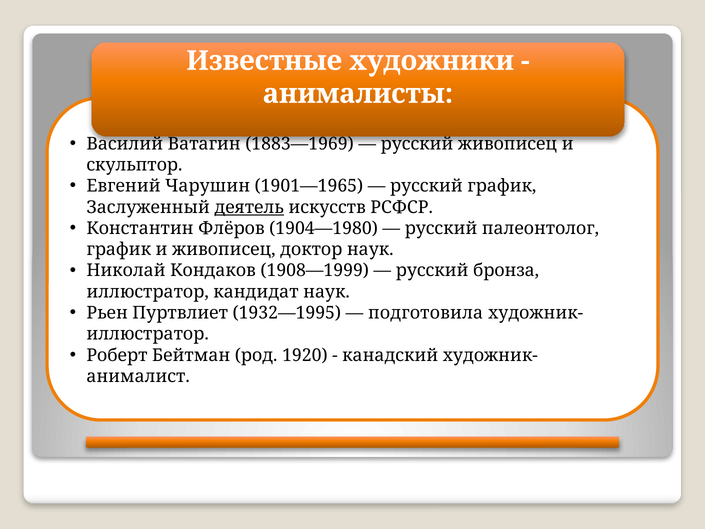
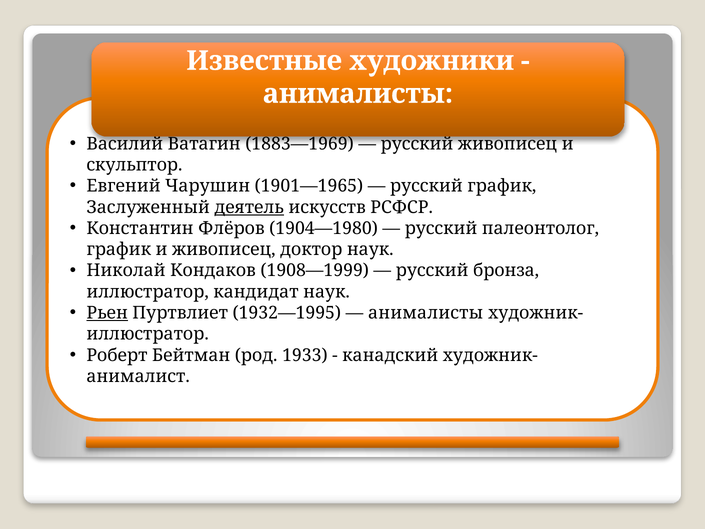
Рьен underline: none -> present
подготовила at (426, 313): подготовила -> анималисты
1920: 1920 -> 1933
